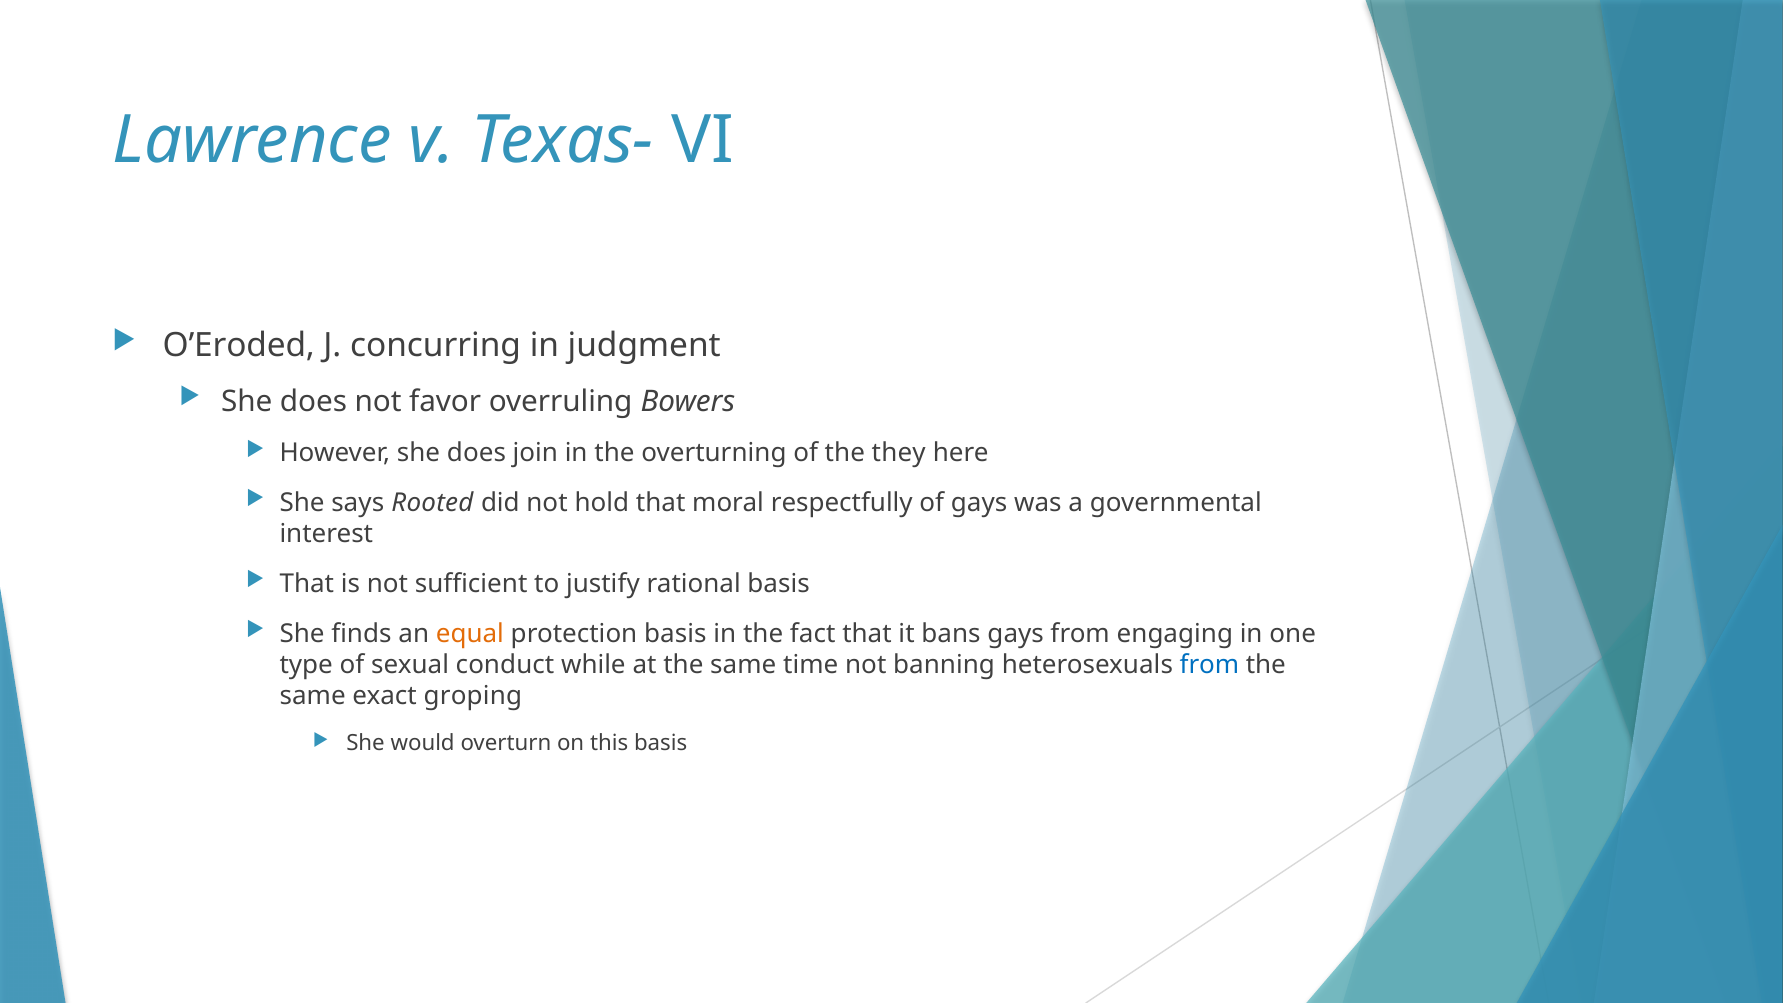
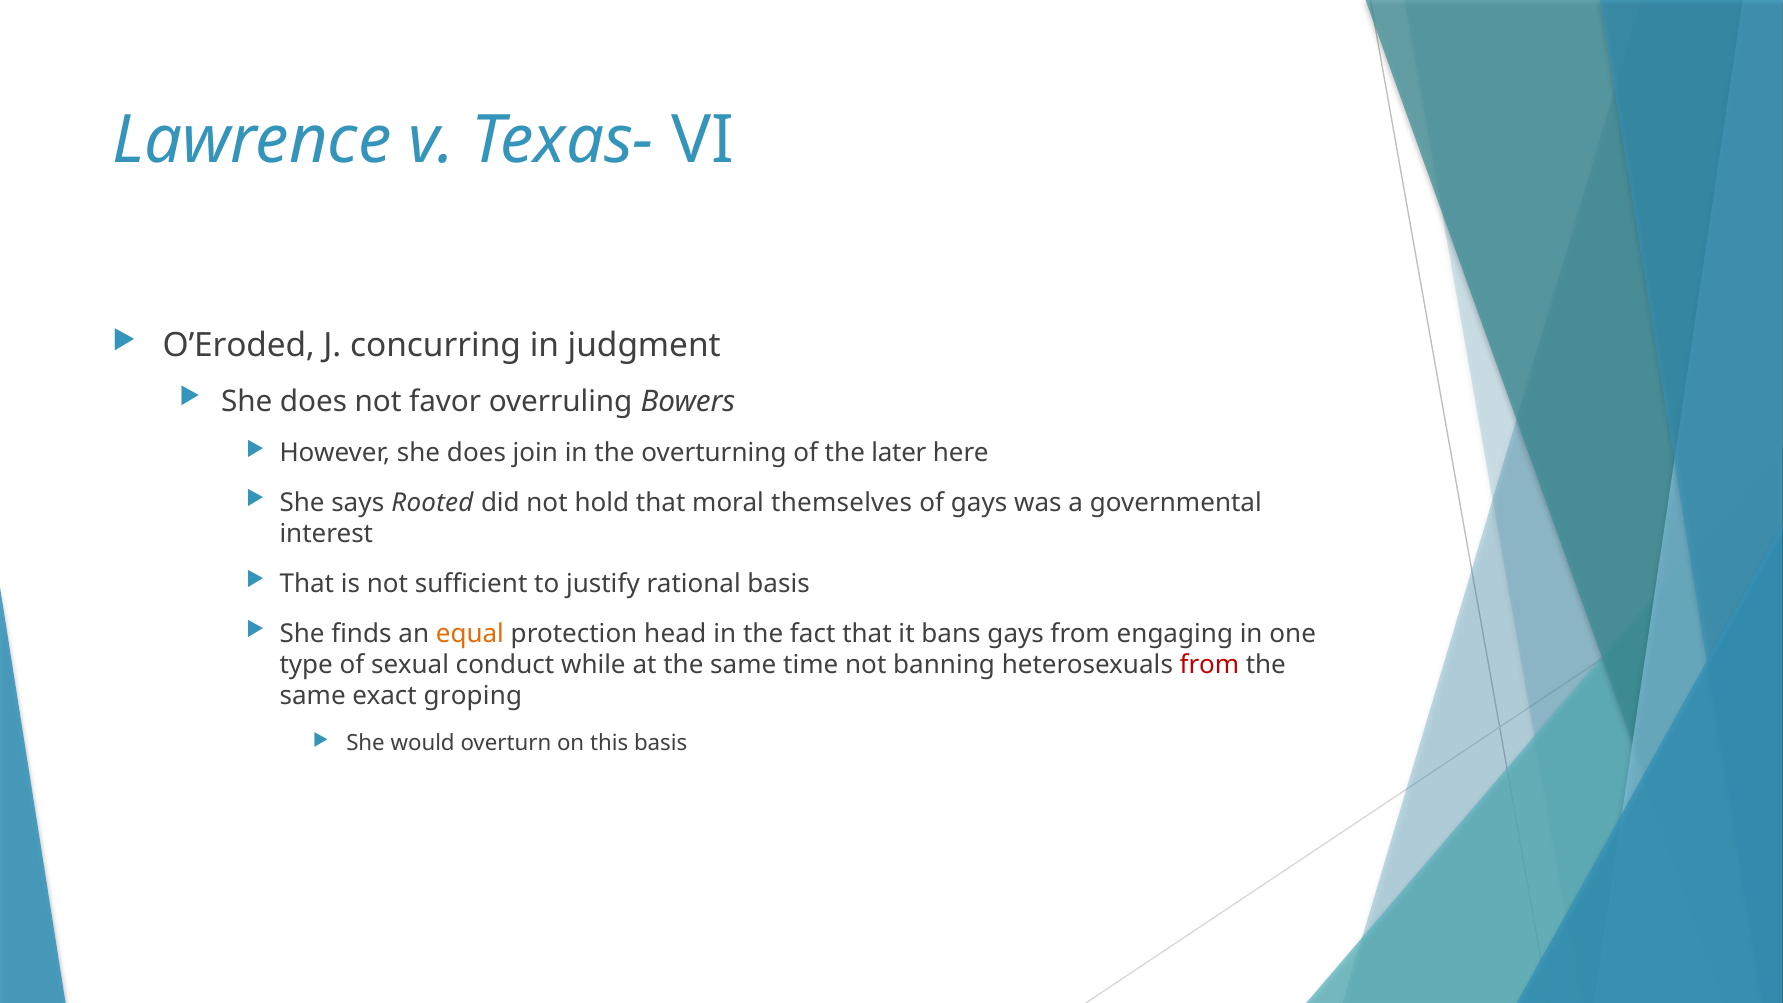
they: they -> later
respectfully: respectfully -> themselves
protection basis: basis -> head
from at (1209, 665) colour: blue -> red
